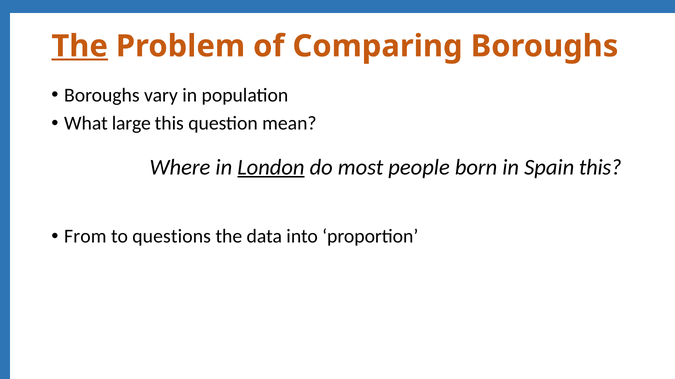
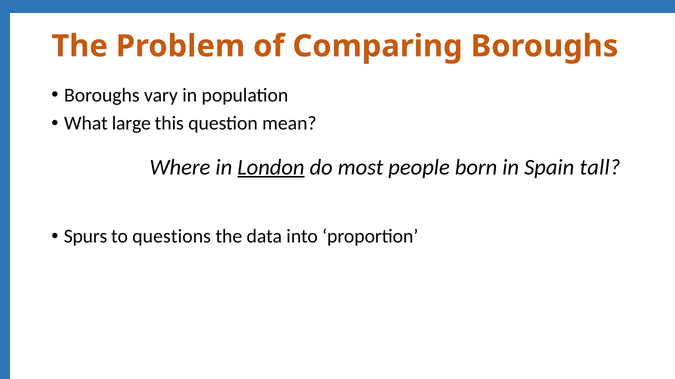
The at (80, 46) underline: present -> none
Spain this: this -> tall
From: From -> Spurs
